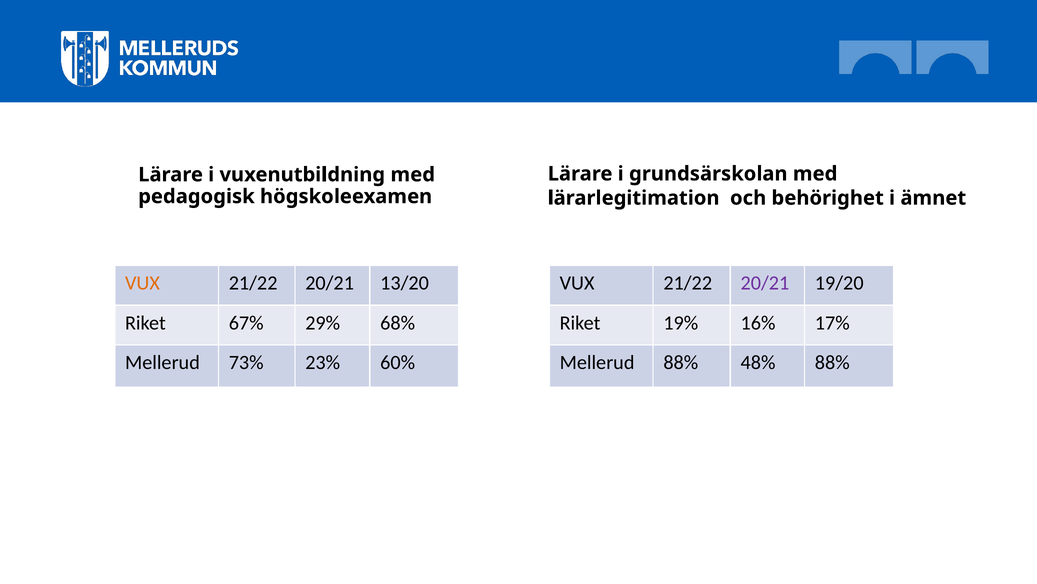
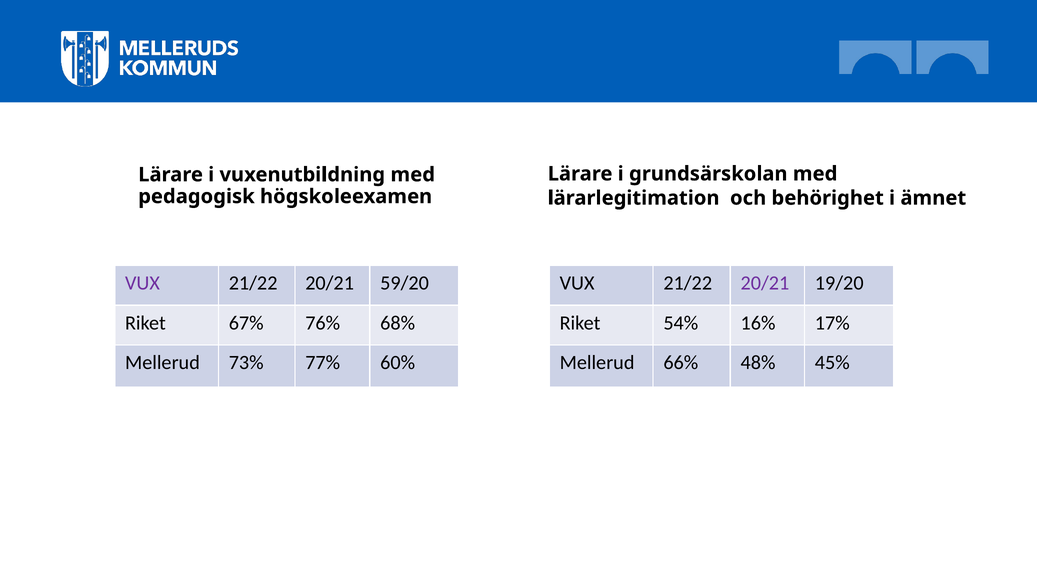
VUX at (142, 283) colour: orange -> purple
13/20: 13/20 -> 59/20
29%: 29% -> 76%
19%: 19% -> 54%
23%: 23% -> 77%
Mellerud 88%: 88% -> 66%
48% 88%: 88% -> 45%
